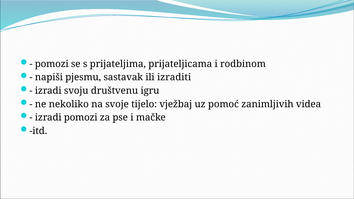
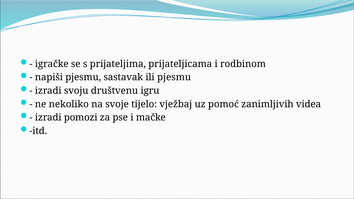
pomozi at (52, 64): pomozi -> igračke
ili izraditi: izraditi -> pjesmu
